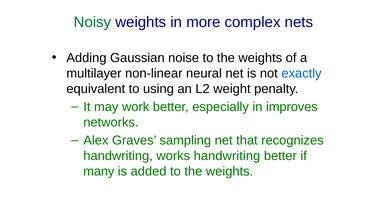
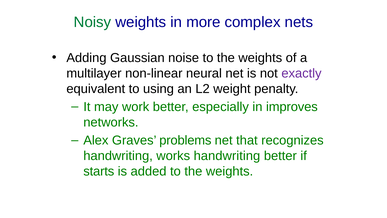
exactly colour: blue -> purple
sampling: sampling -> problems
many: many -> starts
